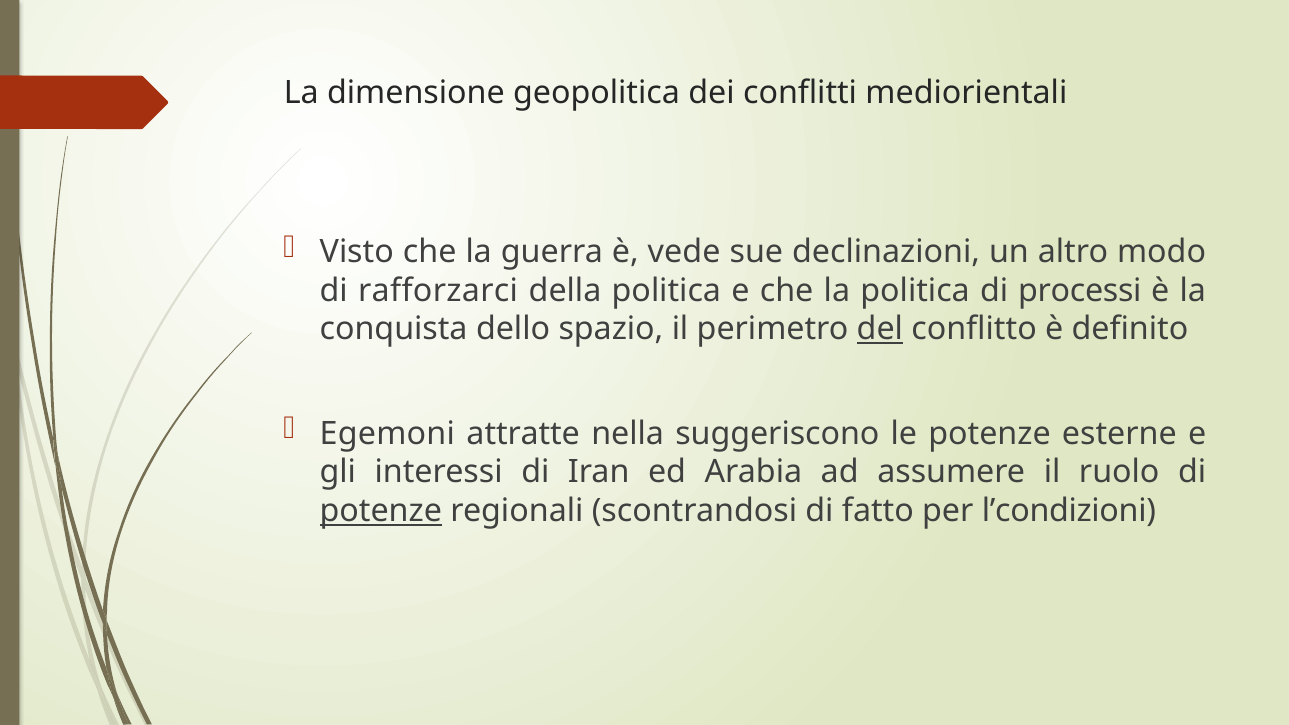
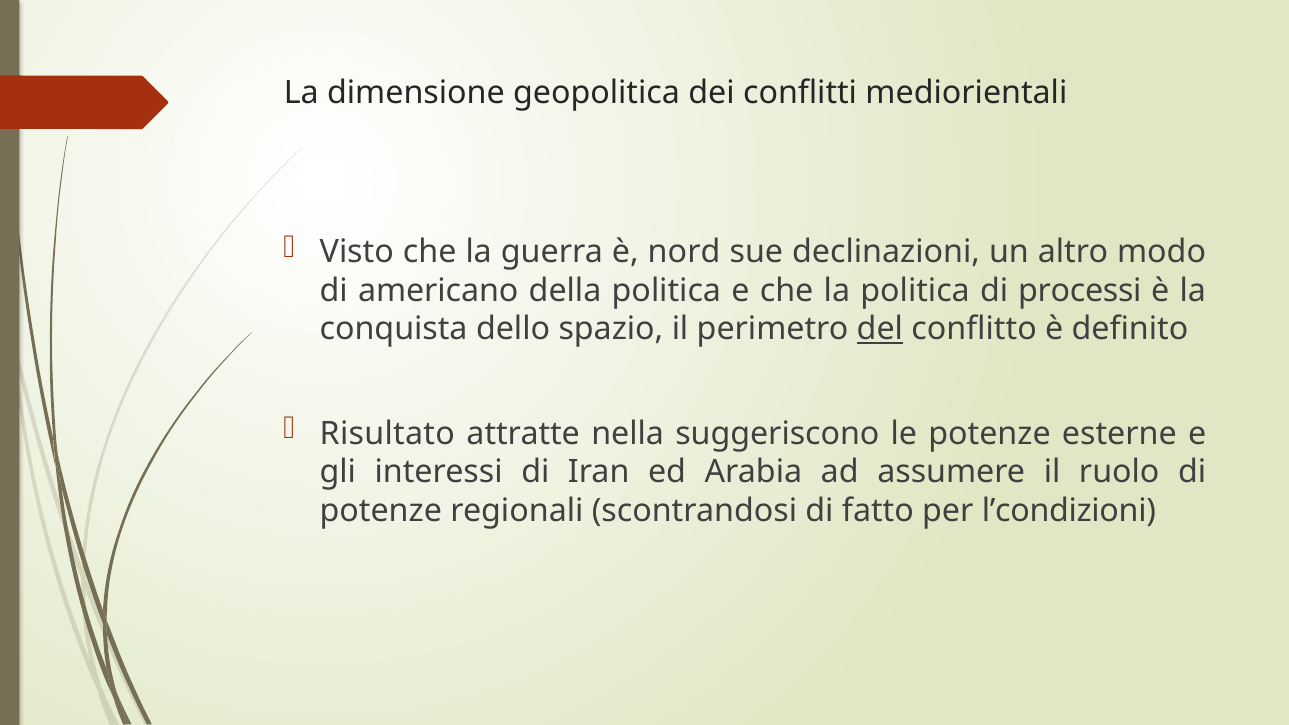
vede: vede -> nord
rafforzarci: rafforzarci -> americano
Egemoni: Egemoni -> Risultato
potenze at (381, 511) underline: present -> none
